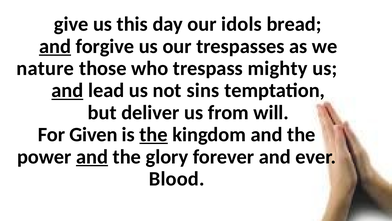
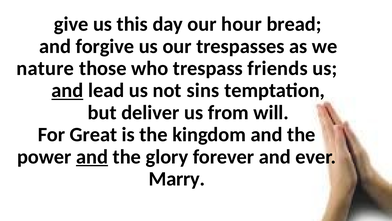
idols: idols -> hour
and at (55, 46) underline: present -> none
mighty: mighty -> friends
Given: Given -> Great
the at (154, 134) underline: present -> none
Blood: Blood -> Marry
